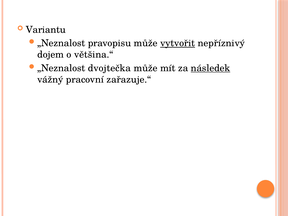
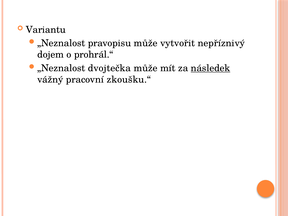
vytvořit underline: present -> none
většina.“: většina.“ -> prohrál.“
zařazuje.“: zařazuje.“ -> zkoušku.“
